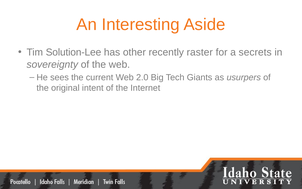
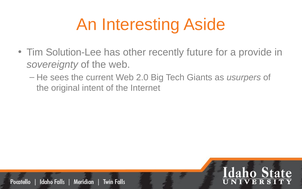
raster: raster -> future
secrets: secrets -> provide
